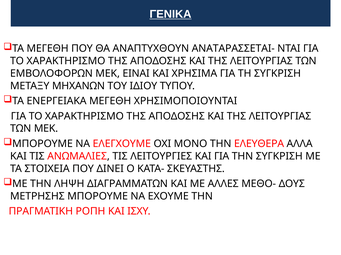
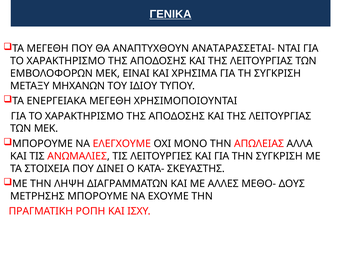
ΕΛΕΥΘΕΡΑ: ΕΛΕΥΘΕΡΑ -> ΑΠΩΛΕΙΑΣ
